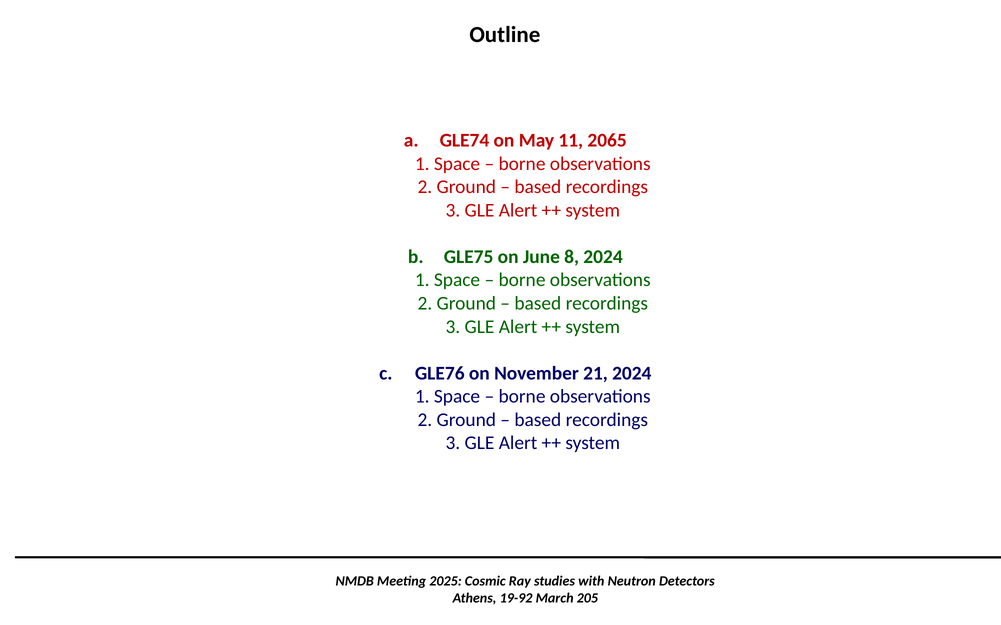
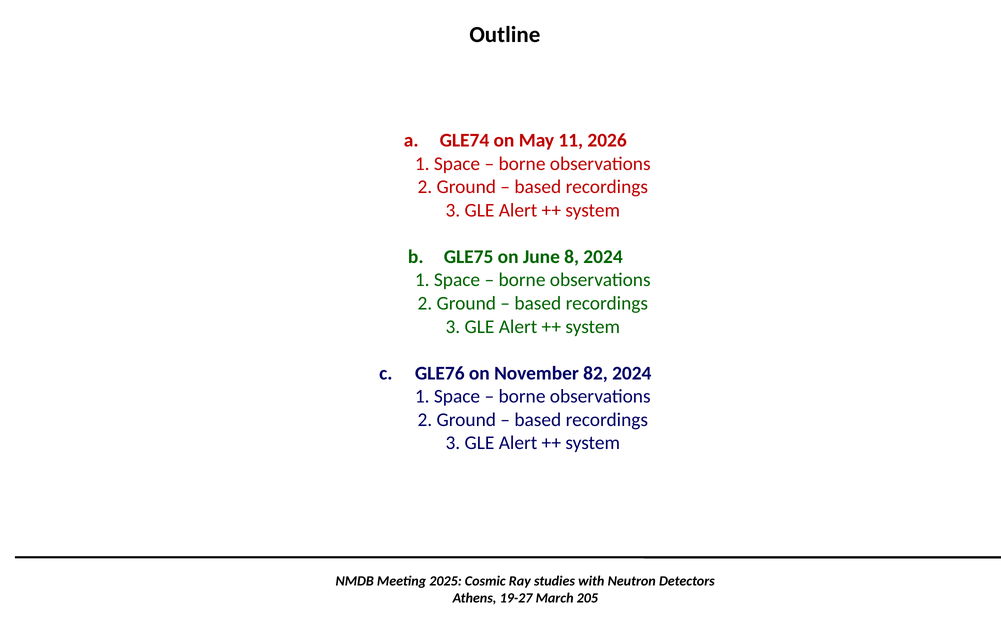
2065: 2065 -> 2026
21: 21 -> 82
19-92: 19-92 -> 19-27
